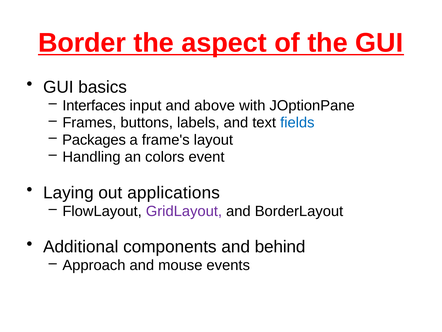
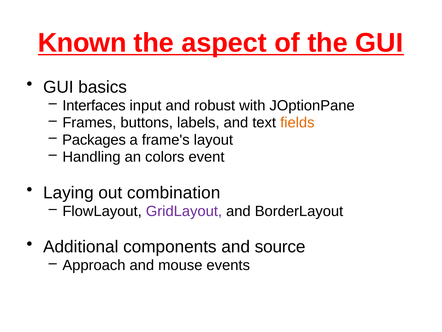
Border: Border -> Known
above: above -> robust
fields colour: blue -> orange
applications: applications -> combination
behind: behind -> source
